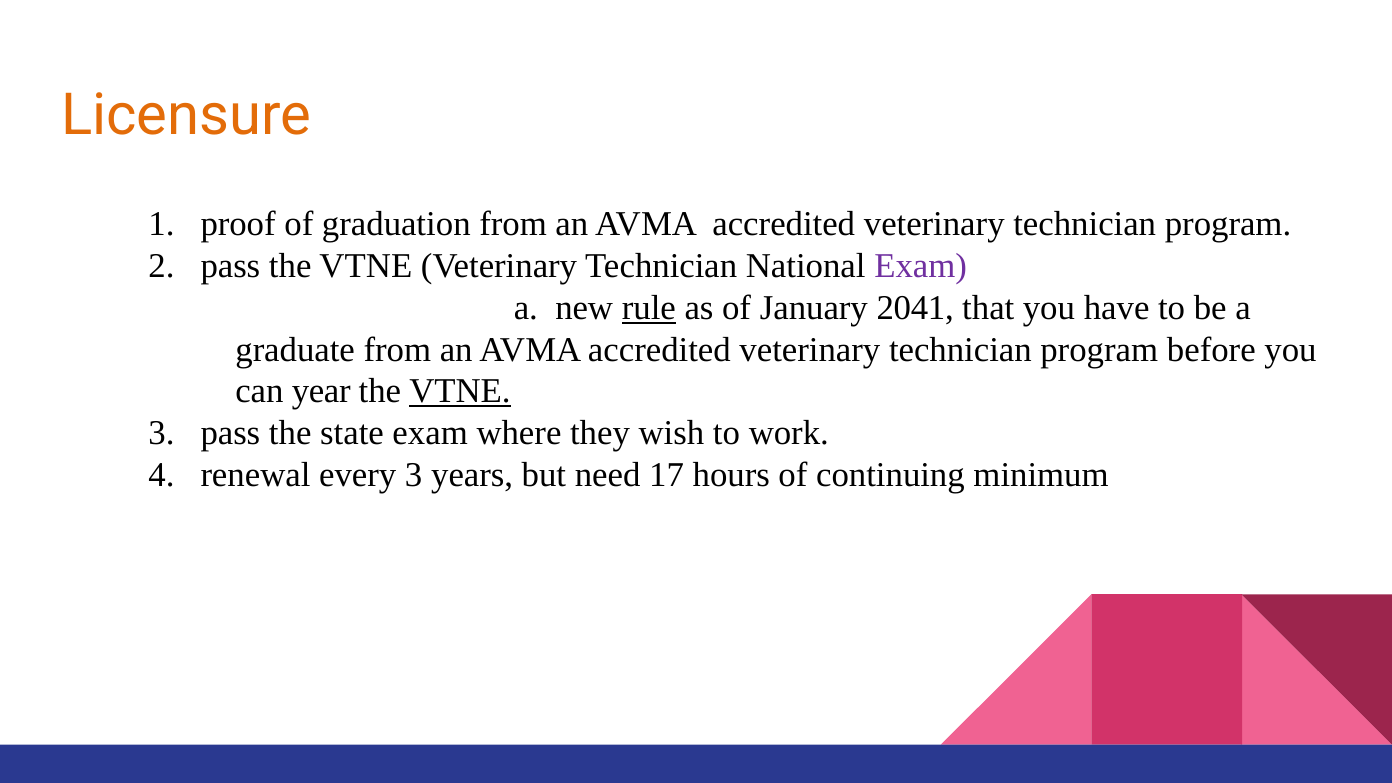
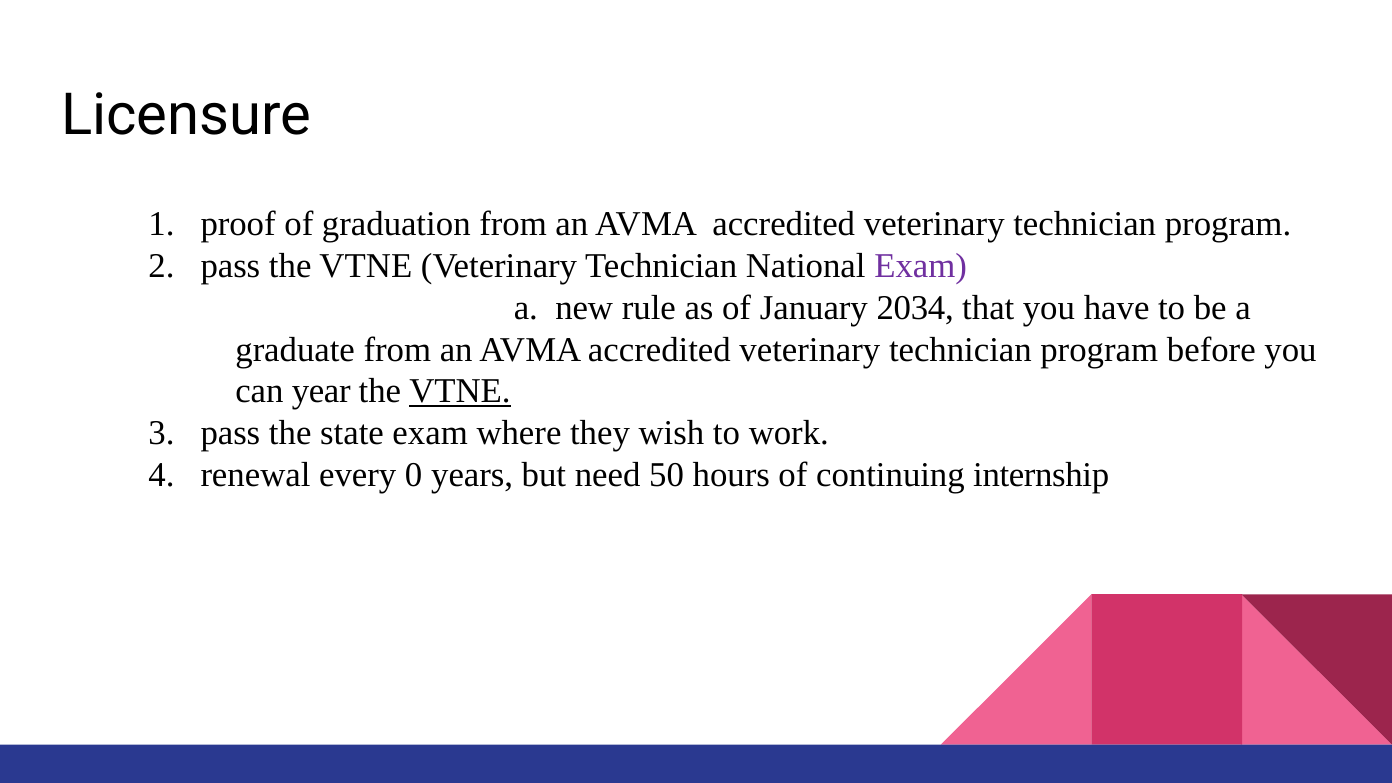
Licensure colour: orange -> black
rule underline: present -> none
2041: 2041 -> 2034
every 3: 3 -> 0
17: 17 -> 50
minimum: minimum -> internship
